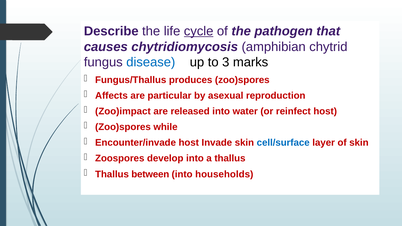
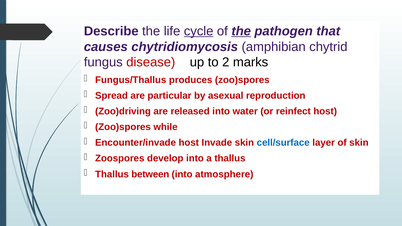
the at (241, 31) underline: none -> present
disease colour: blue -> red
3: 3 -> 2
Affects: Affects -> Spread
Zoo)impact: Zoo)impact -> Zoo)driving
households: households -> atmosphere
